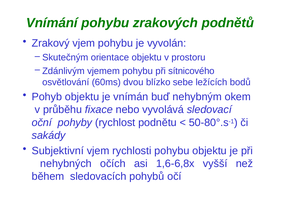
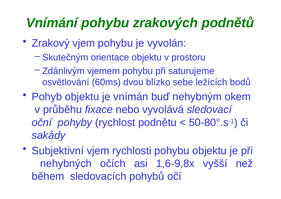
sítnicového: sítnicového -> saturujeme
1,6-6,8x: 1,6-6,8x -> 1,6-9,8x
